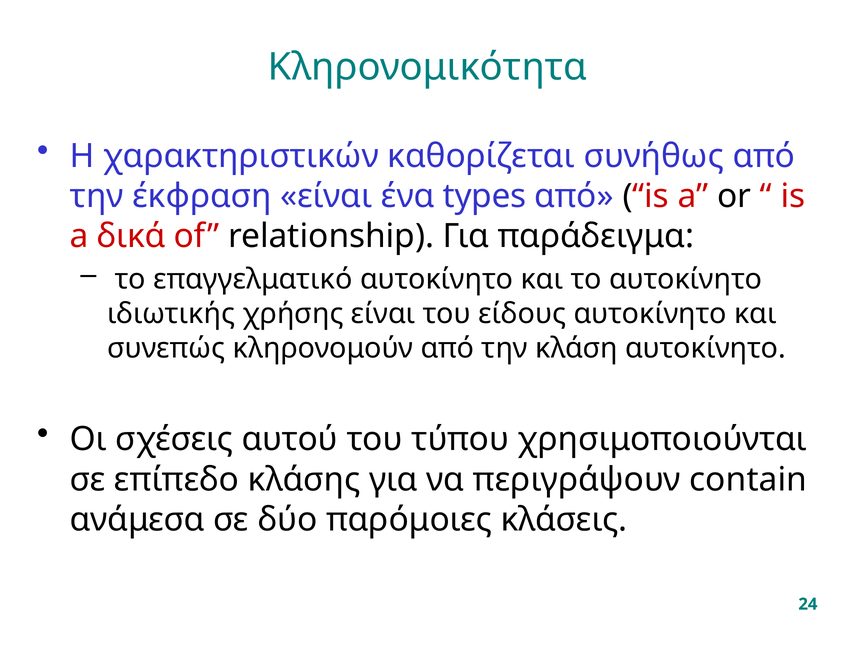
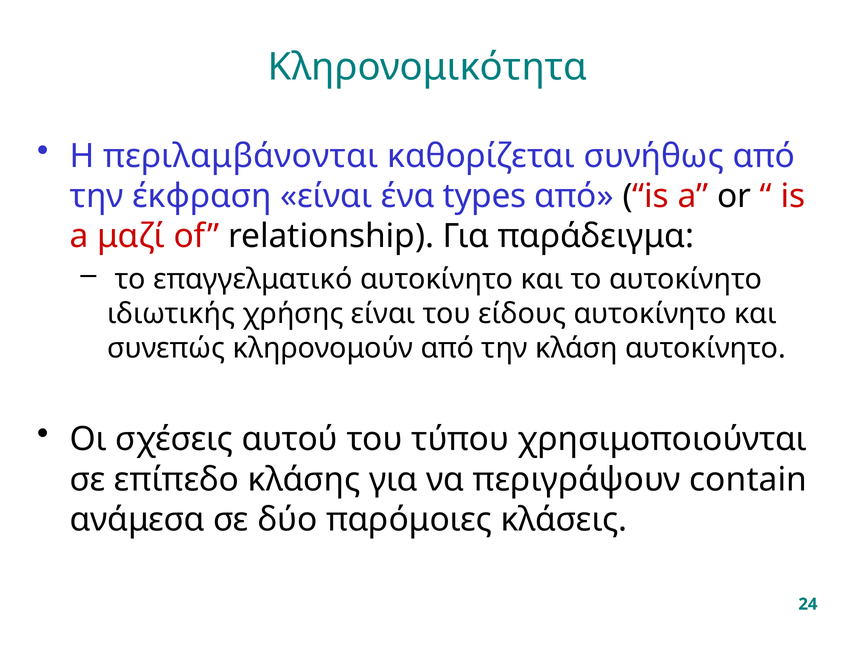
χαρακτηριστικών: χαρακτηριστικών -> περιλαμβάνονται
δικά: δικά -> μαζί
